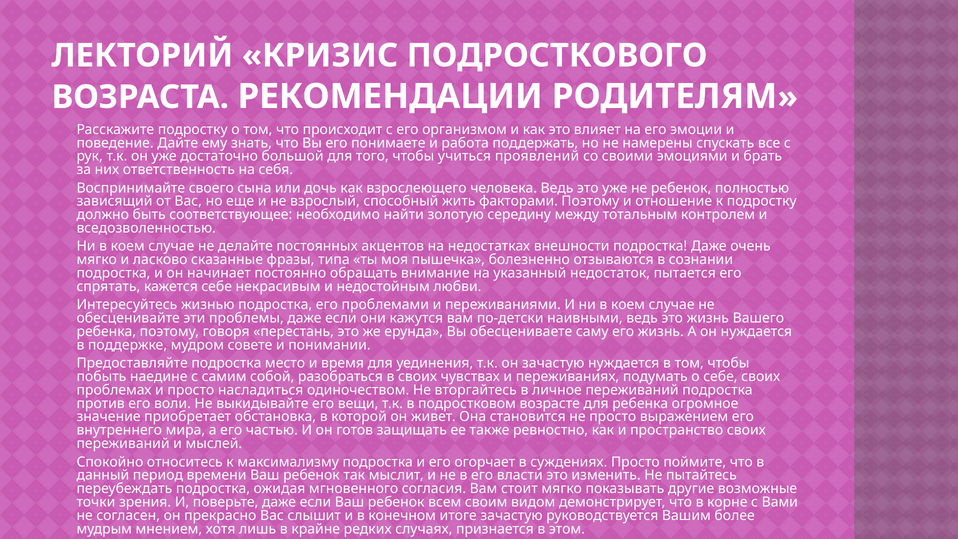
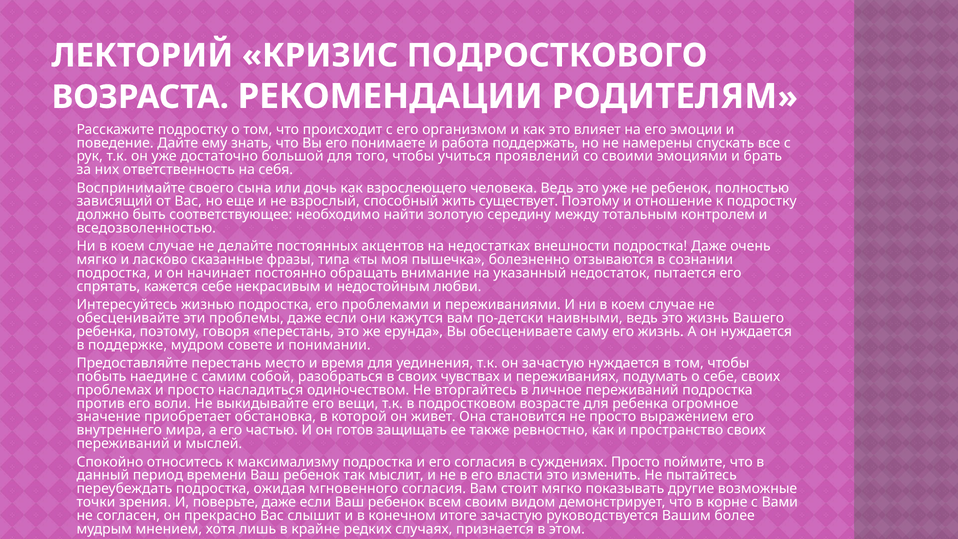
факторами: факторами -> существует
Предоставляйте подростка: подростка -> перестань
его огорчает: огорчает -> согласия
